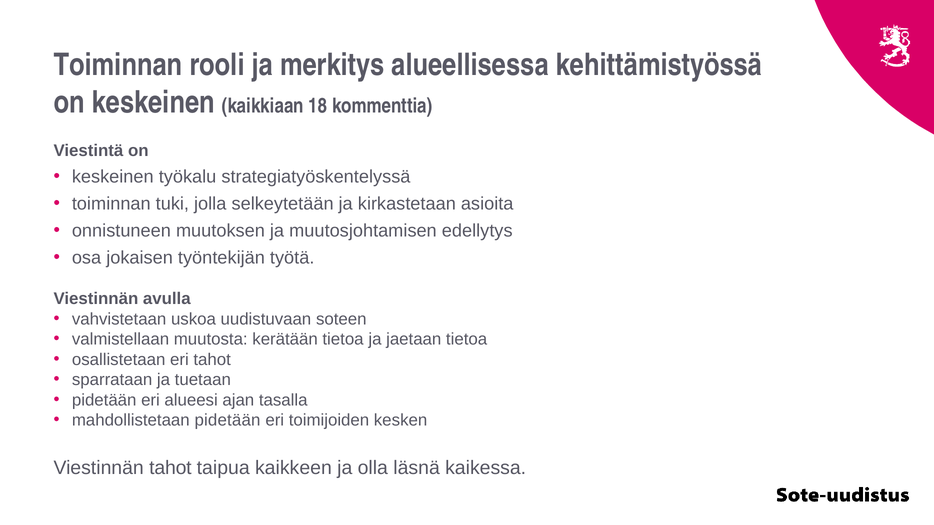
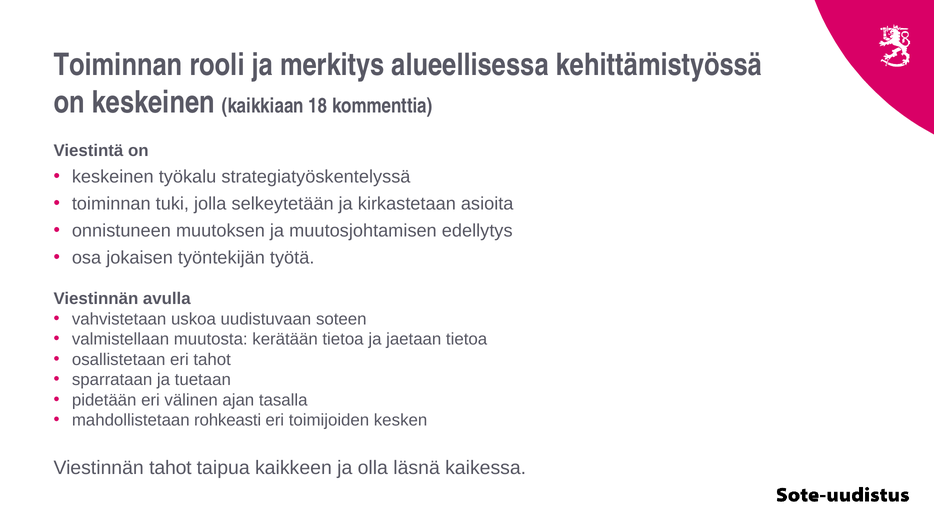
alueesi: alueesi -> välinen
mahdollistetaan pidetään: pidetään -> rohkeasti
